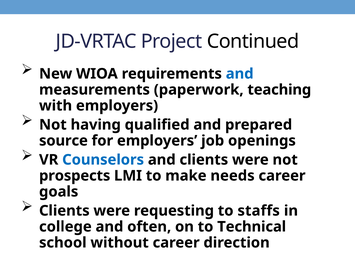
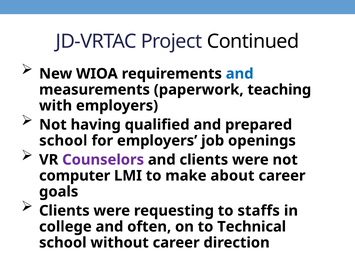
source at (63, 141): source -> school
Counselors colour: blue -> purple
prospects: prospects -> computer
needs: needs -> about
